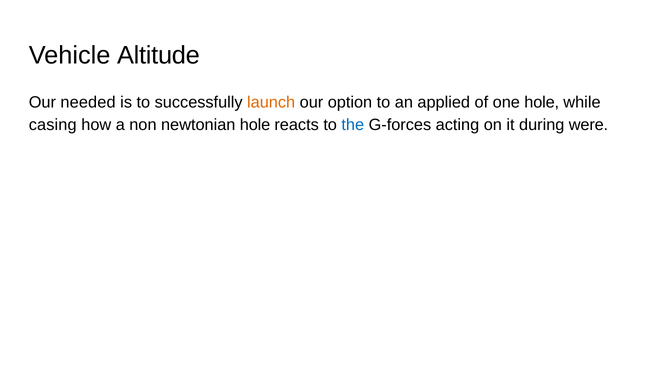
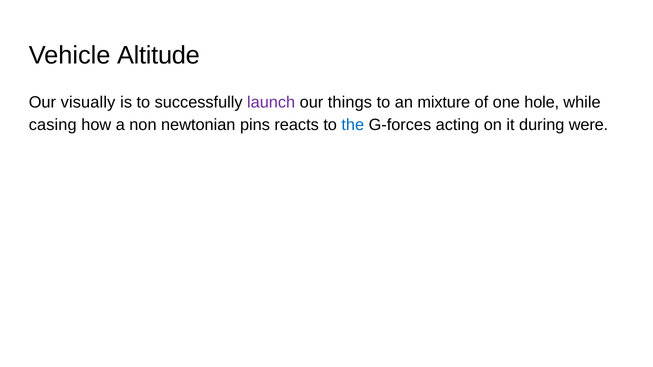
needed: needed -> visually
launch colour: orange -> purple
option: option -> things
applied: applied -> mixture
newtonian hole: hole -> pins
